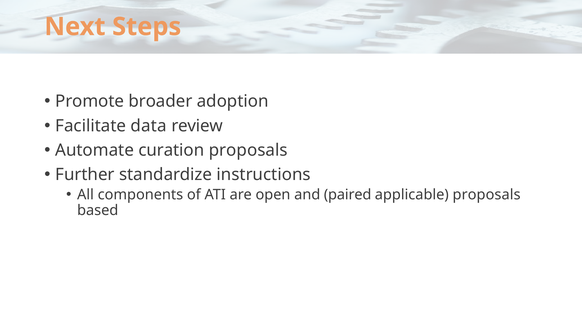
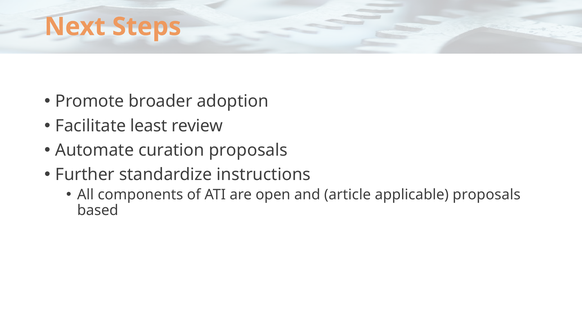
data: data -> least
paired: paired -> article
